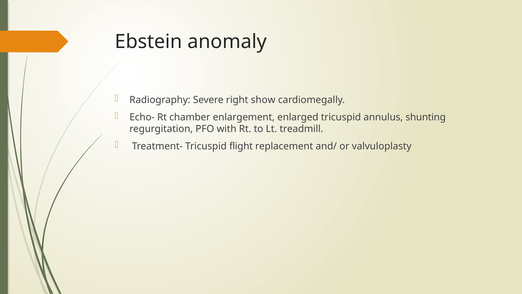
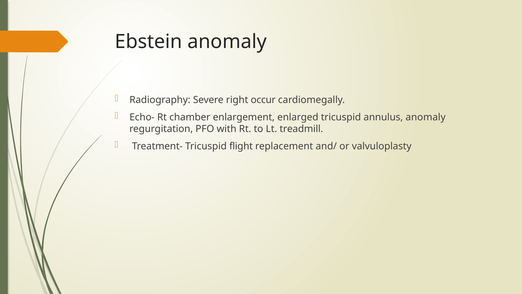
show: show -> occur
annulus shunting: shunting -> anomaly
